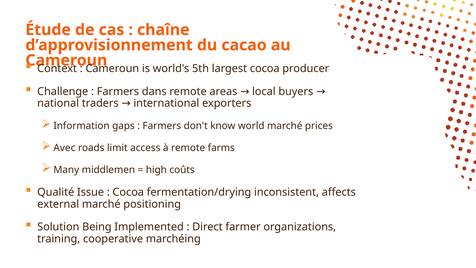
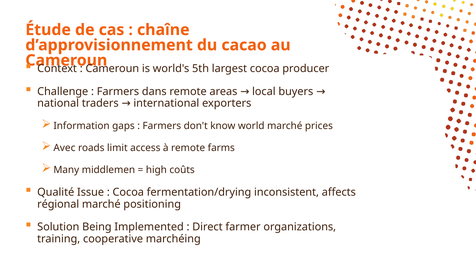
external: external -> régional
